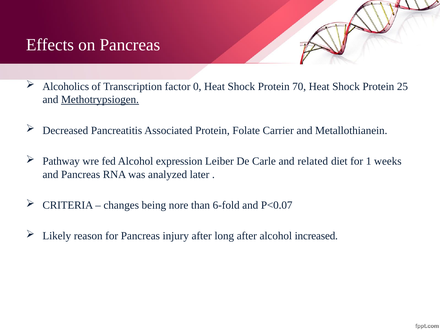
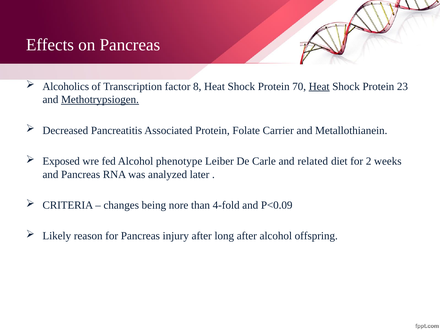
0: 0 -> 8
Heat at (319, 86) underline: none -> present
25: 25 -> 23
Pathway: Pathway -> Exposed
expression: expression -> phenotype
1: 1 -> 2
6-fold: 6-fold -> 4-fold
P<0.07: P<0.07 -> P<0.09
increased: increased -> offspring
